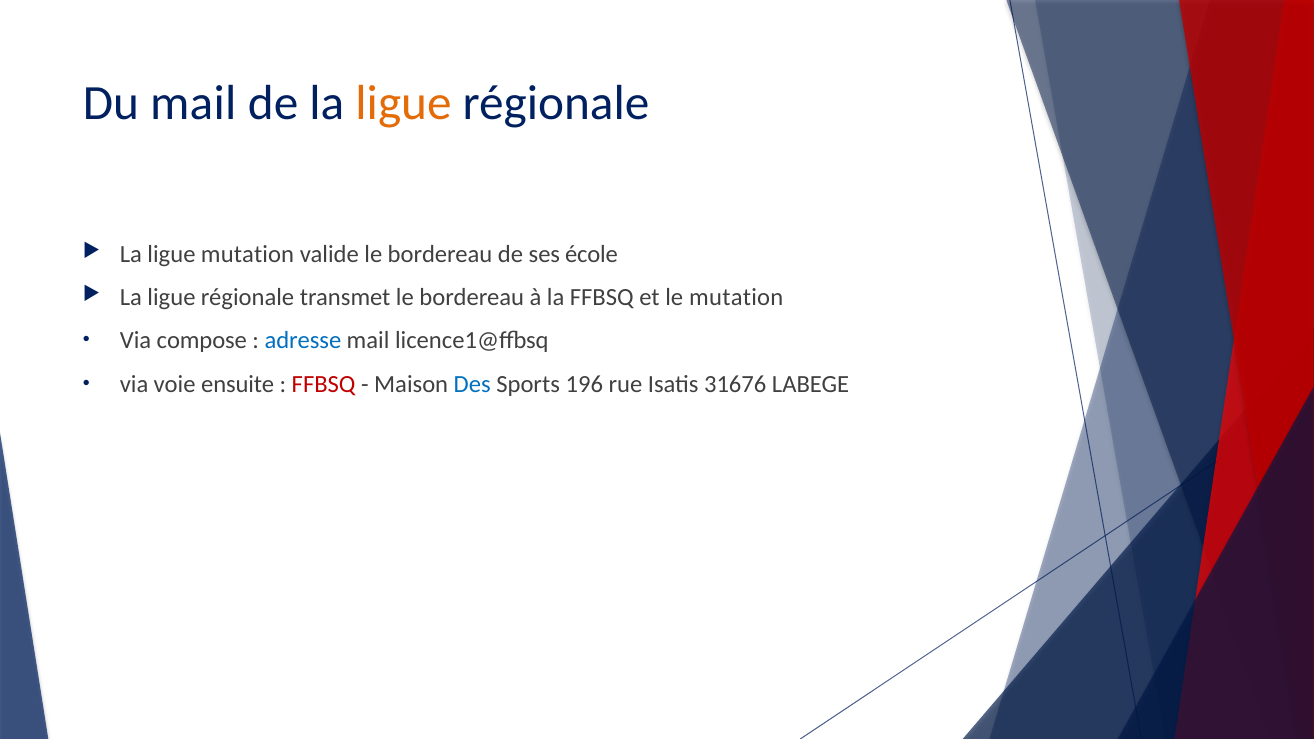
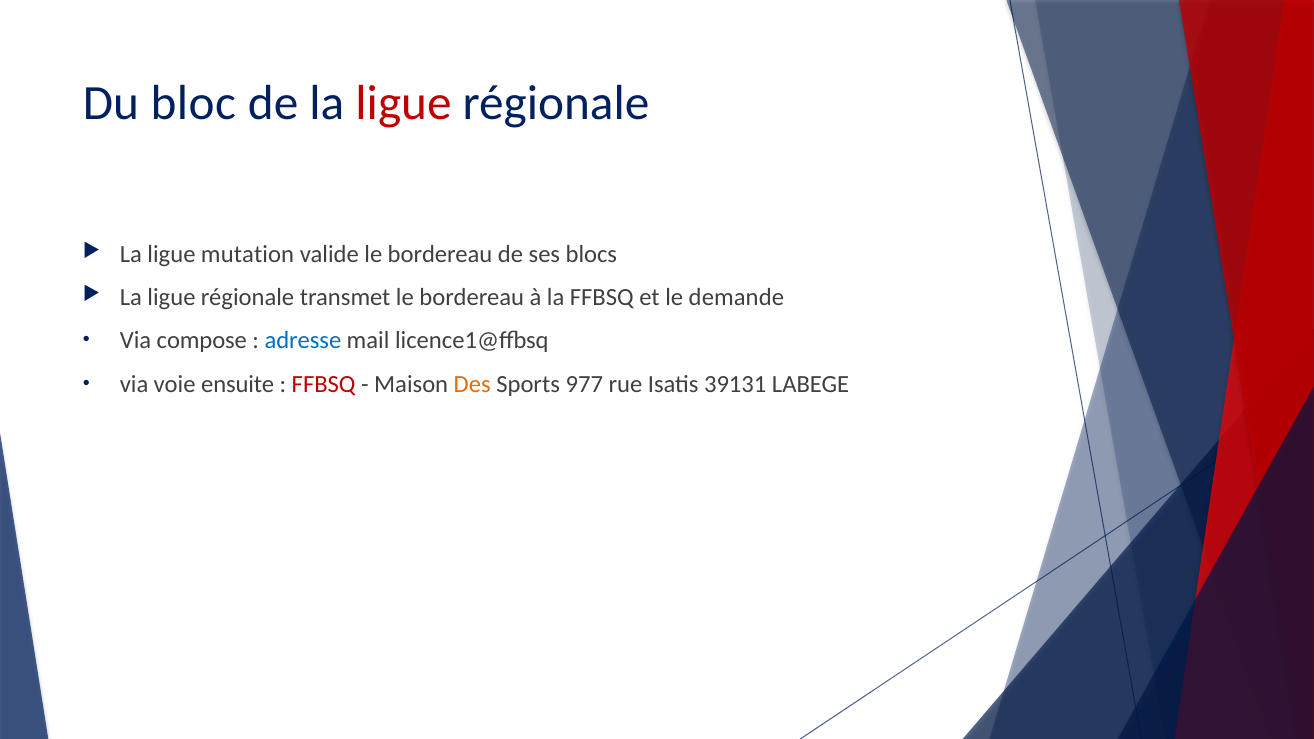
Du mail: mail -> bloc
ligue at (403, 104) colour: orange -> red
école: école -> blocs
le mutation: mutation -> demande
Des colour: blue -> orange
196: 196 -> 977
31676: 31676 -> 39131
